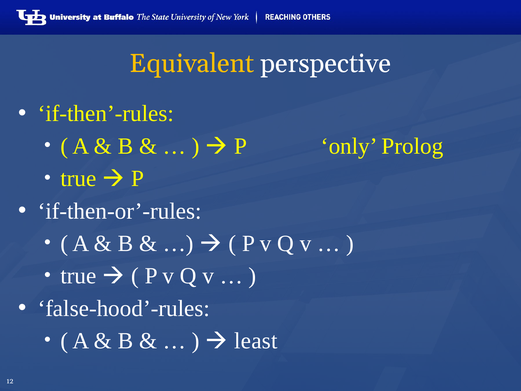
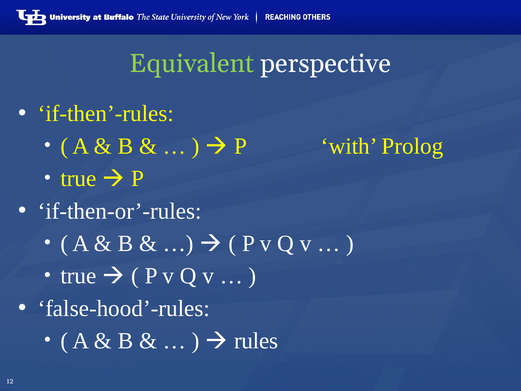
Equivalent colour: yellow -> light green
only: only -> with
least: least -> rules
